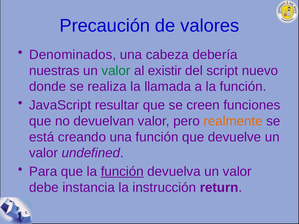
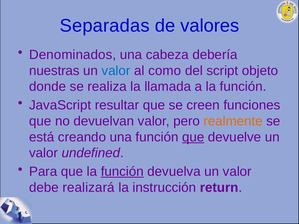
Precaución: Precaución -> Separadas
valor at (116, 71) colour: green -> blue
existir: existir -> como
nuevo: nuevo -> objeto
que at (193, 137) underline: none -> present
instancia: instancia -> realizará
